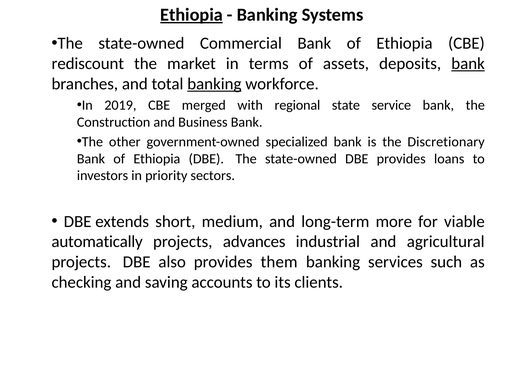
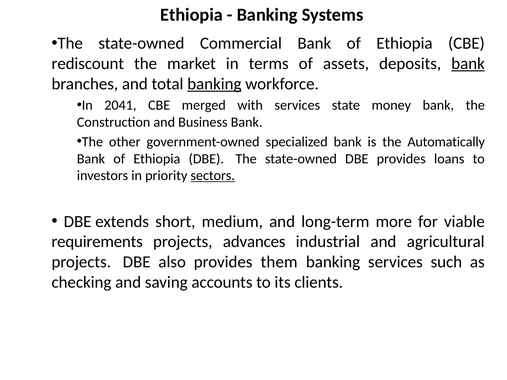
Ethiopia at (192, 15) underline: present -> none
2019: 2019 -> 2041
with regional: regional -> services
service: service -> money
Discretionary: Discretionary -> Automatically
sectors underline: none -> present
automatically: automatically -> requirements
